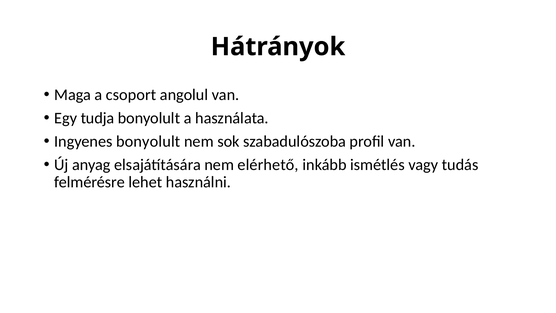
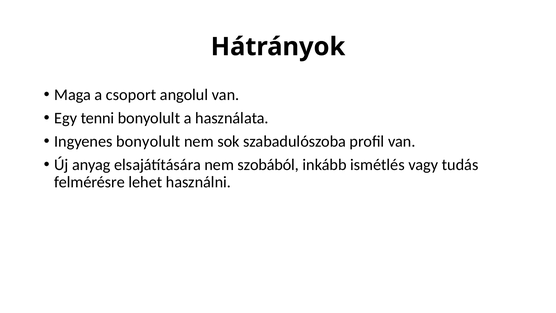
tudja: tudja -> tenni
elérhető: elérhető -> szobából
